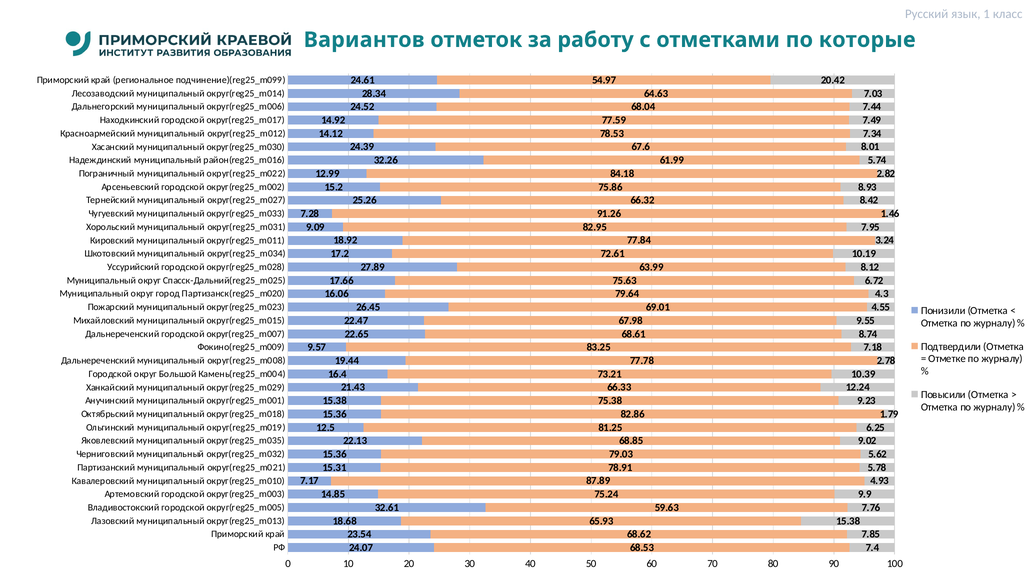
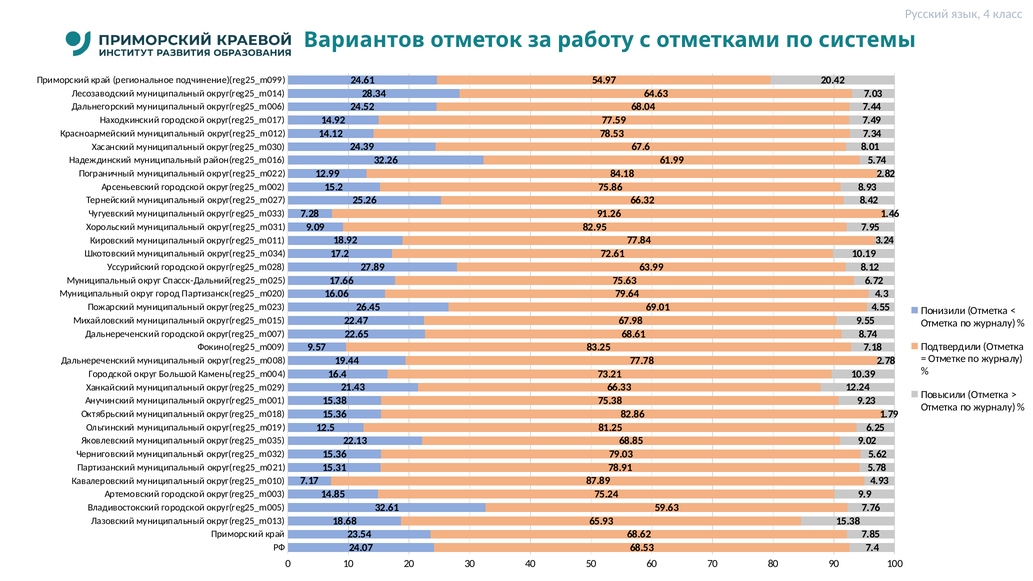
1: 1 -> 4
которые: которые -> системы
